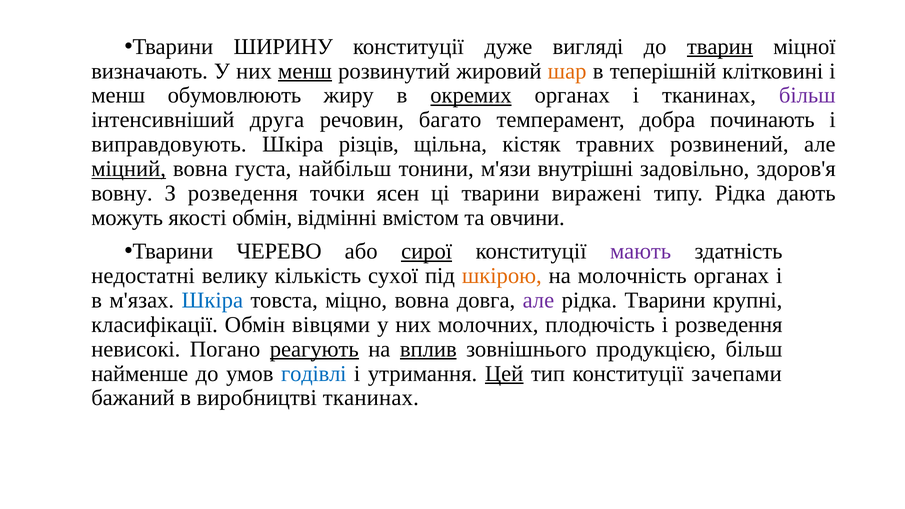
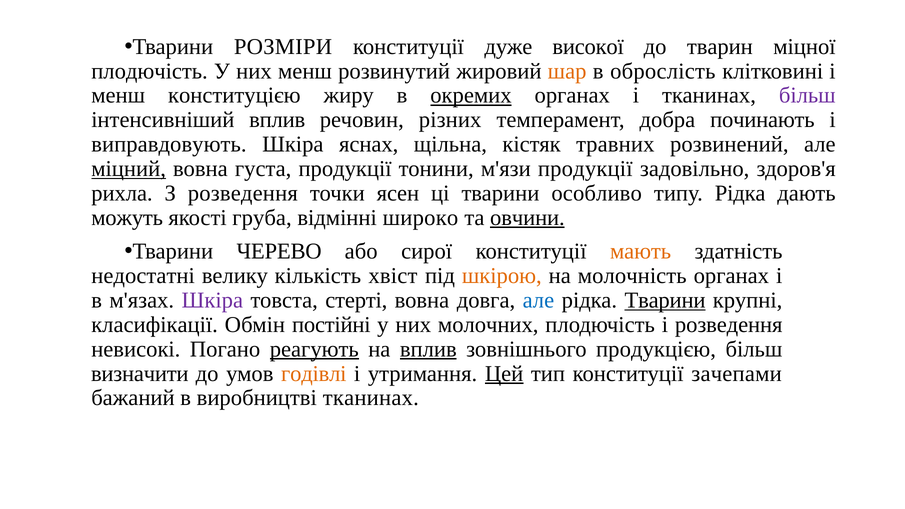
ШИРИНУ: ШИРИНУ -> РОЗМІРИ
вигляді: вигляді -> високої
тварин underline: present -> none
визначають at (150, 71): визначають -> плодючість
менш at (305, 71) underline: present -> none
теперішній: теперішній -> оброслість
обумовлюють: обумовлюють -> конституцією
інтенсивніший друга: друга -> вплив
багато: багато -> різних
різців: різців -> яснах
густа найбільш: найбільш -> продукції
м'язи внутрішні: внутрішні -> продукції
вовну: вовну -> рихла
виражені: виражені -> особливо
якості обмін: обмін -> груба
вмістом: вмістом -> широко
овчини underline: none -> present
сирої underline: present -> none
мають colour: purple -> orange
сухої: сухої -> хвіст
Шкіра at (212, 300) colour: blue -> purple
міцно: міцно -> стерті
але at (538, 300) colour: purple -> blue
Тварини at (665, 300) underline: none -> present
вівцями: вівцями -> постійні
найменше: найменше -> визначити
годівлі colour: blue -> orange
